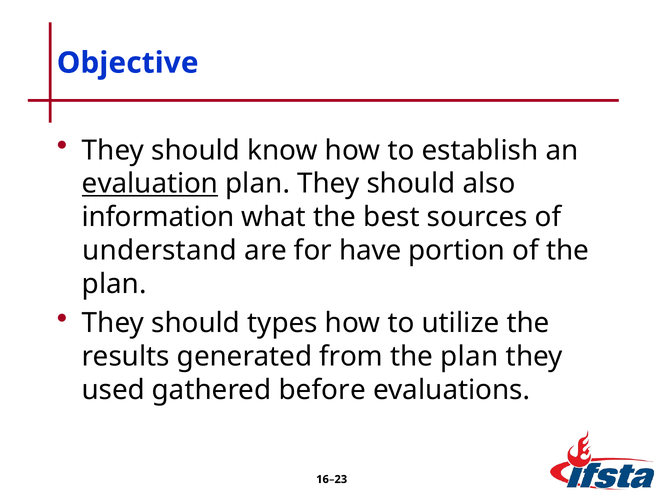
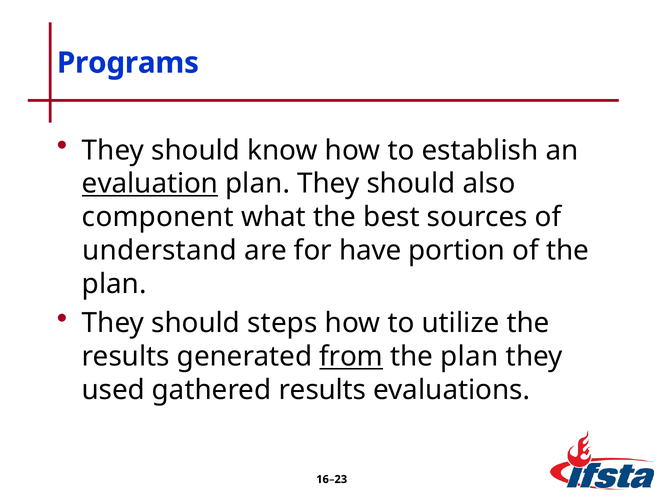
Objective: Objective -> Programs
information: information -> component
types: types -> steps
from underline: none -> present
gathered before: before -> results
